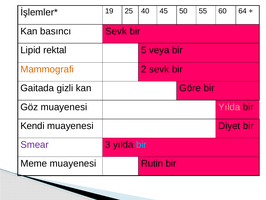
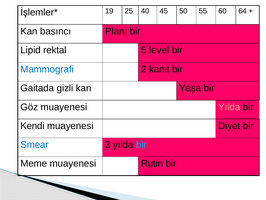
basıncı Sevk: Sevk -> Planı
veya: veya -> level
Mammografi colour: orange -> blue
2 sevk: sevk -> kanıt
Göre: Göre -> Yaşa
Smear colour: purple -> blue
